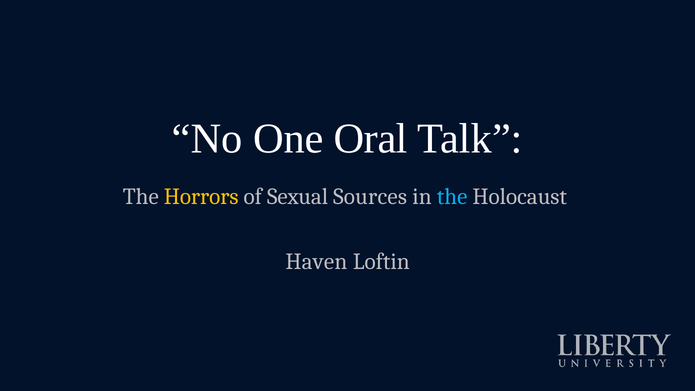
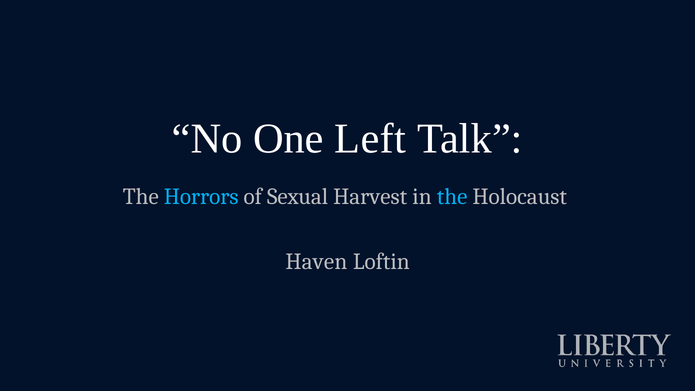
Oral: Oral -> Left
Horrors colour: yellow -> light blue
Sources: Sources -> Harvest
